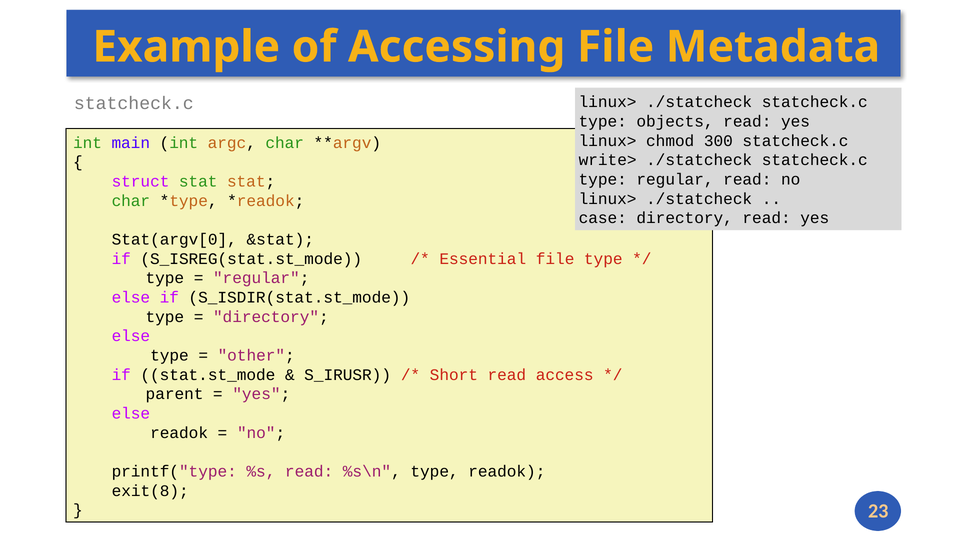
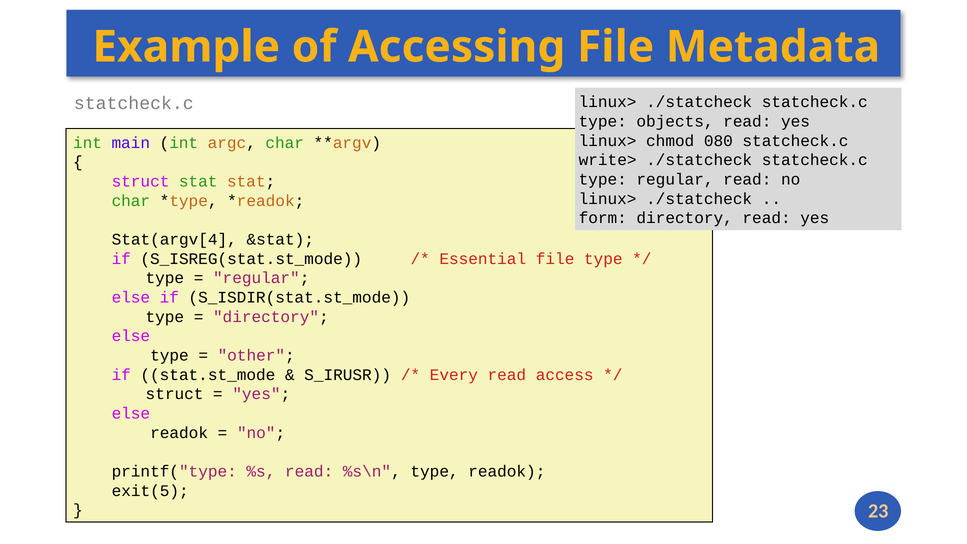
300: 300 -> 080
case: case -> form
Stat(argv[0: Stat(argv[0 -> Stat(argv[4
Short: Short -> Every
parent at (175, 394): parent -> struct
exit(8: exit(8 -> exit(5
